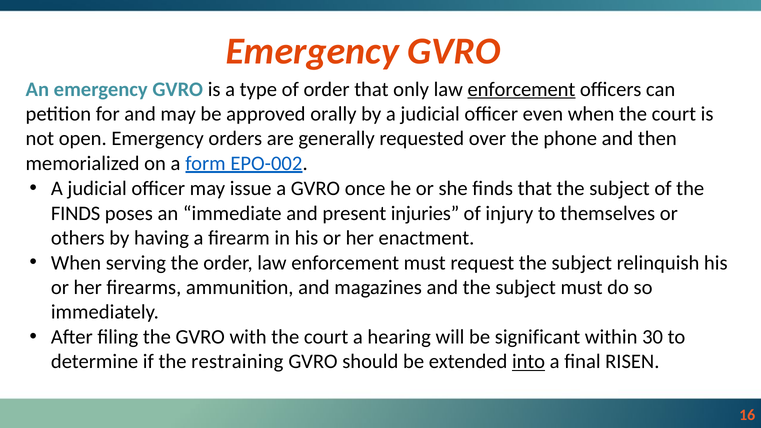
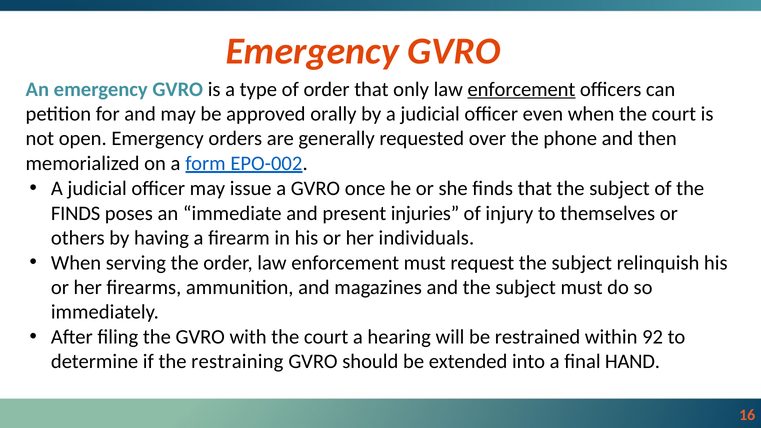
enactment: enactment -> individuals
significant: significant -> restrained
30: 30 -> 92
into underline: present -> none
RISEN: RISEN -> HAND
